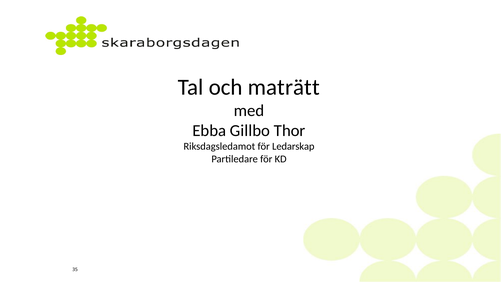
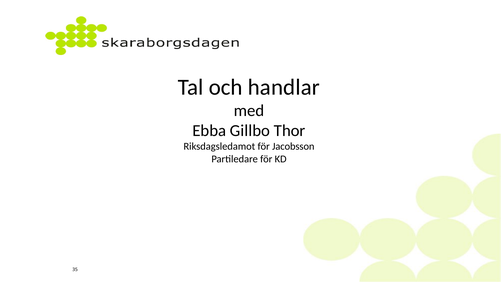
maträtt: maträtt -> handlar
Ledarskap: Ledarskap -> Jacobsson
